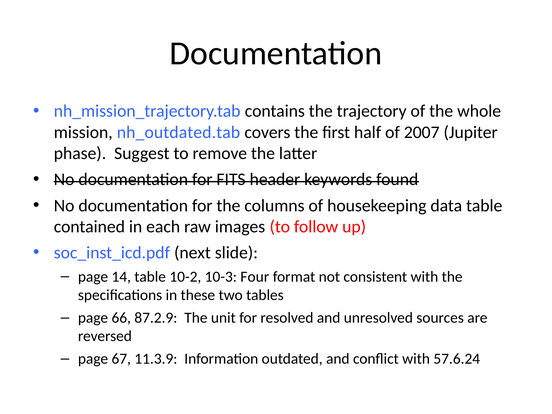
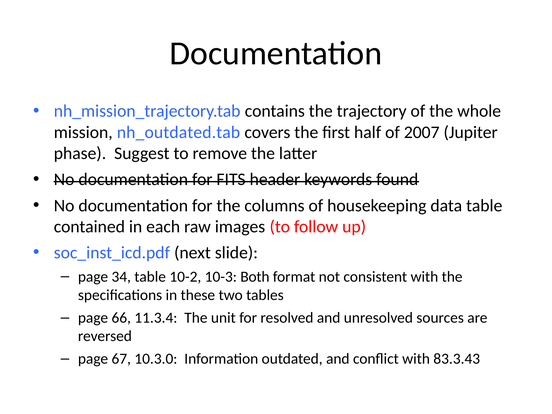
14: 14 -> 34
Four: Four -> Both
87.2.9: 87.2.9 -> 11.3.4
11.3.9: 11.3.9 -> 10.3.0
57.6.24: 57.6.24 -> 83.3.43
